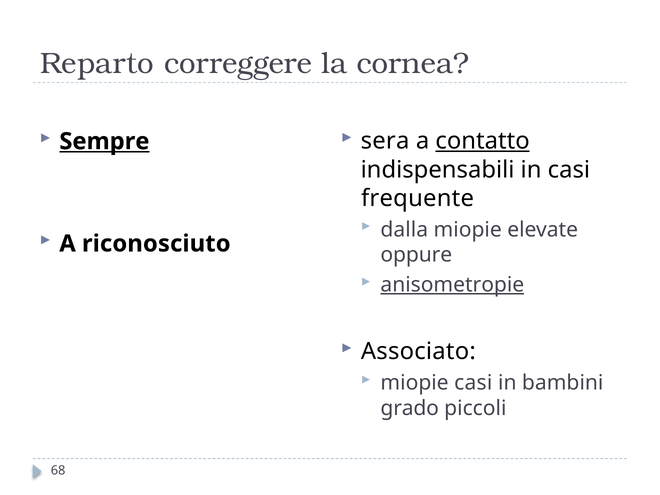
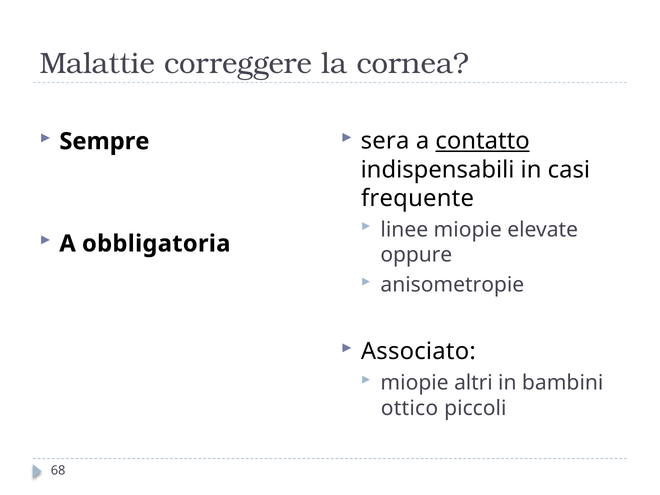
Reparto: Reparto -> Malattie
Sempre underline: present -> none
dalla: dalla -> linee
riconosciuto: riconosciuto -> obbligatoria
anisometropie underline: present -> none
miopie casi: casi -> altri
grado: grado -> ottico
